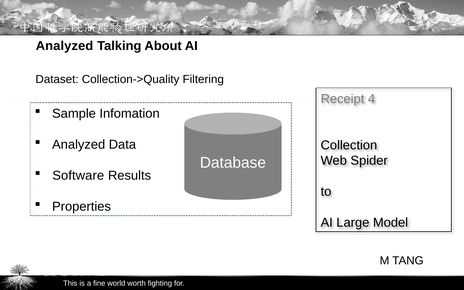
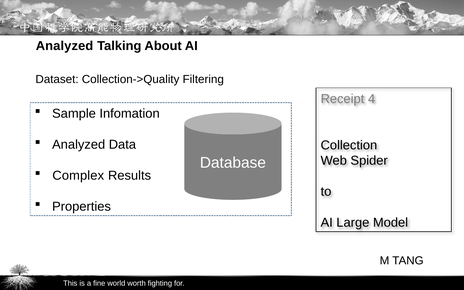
Software: Software -> Complex
